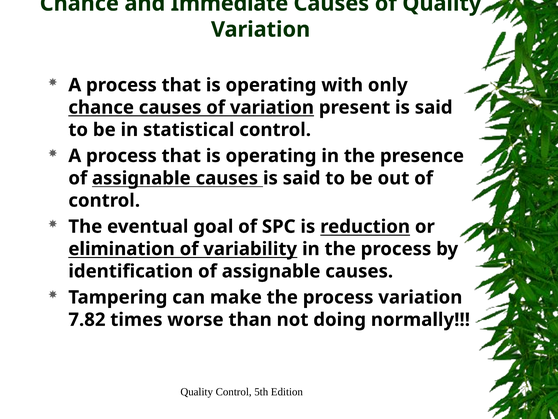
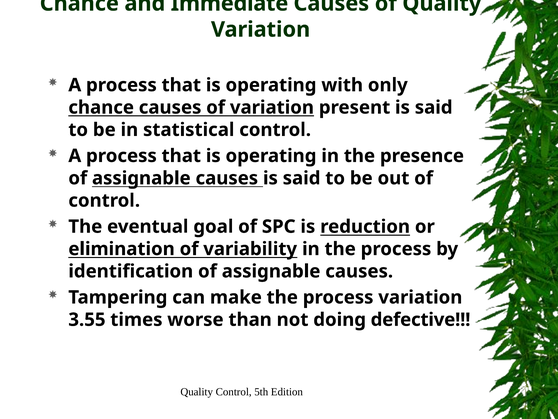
7.82: 7.82 -> 3.55
normally: normally -> defective
